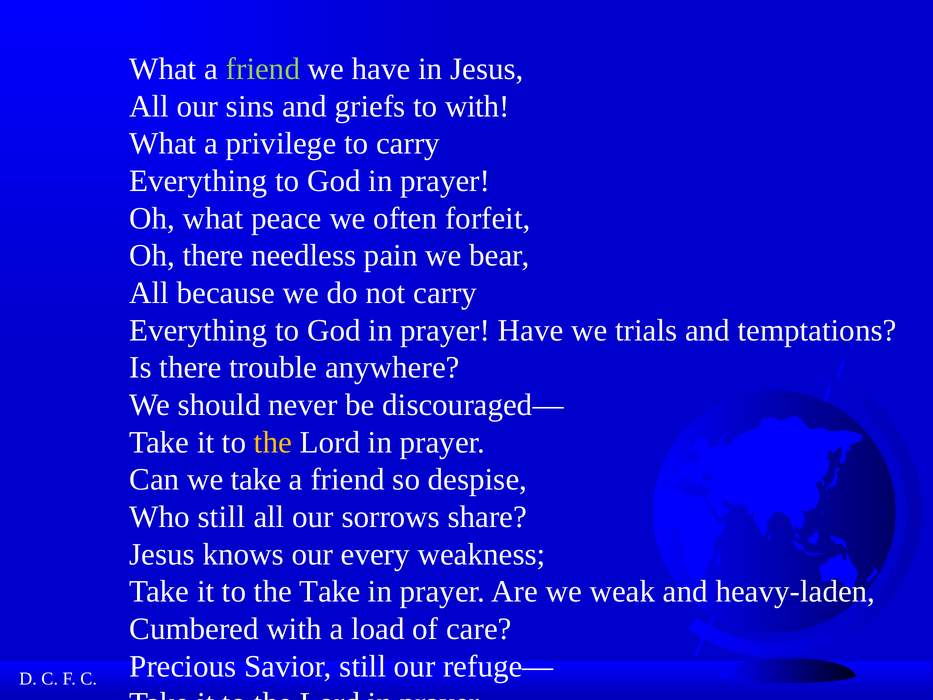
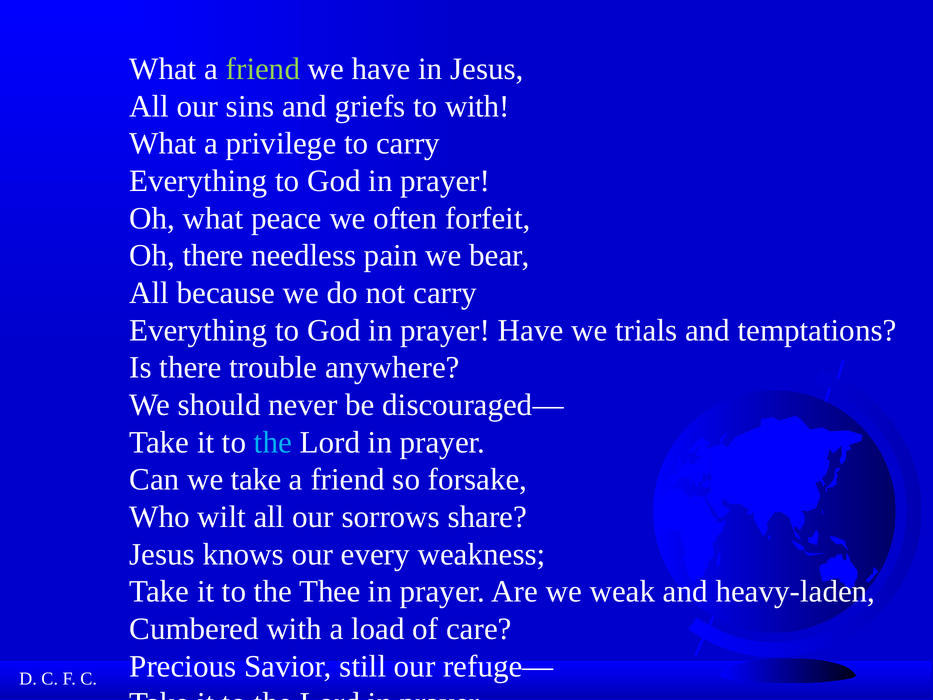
the at (273, 442) colour: yellow -> light blue
so despise: despise -> forsake
Who still: still -> wilt
the Take: Take -> Thee
